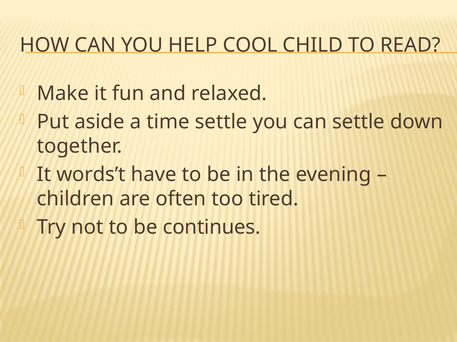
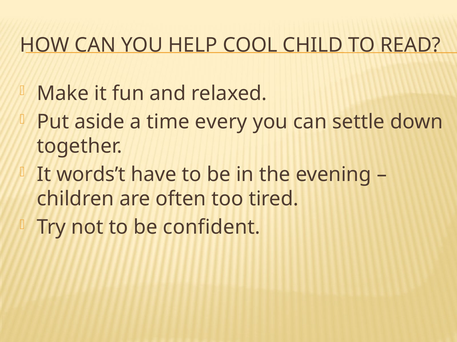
time settle: settle -> every
continues: continues -> confident
